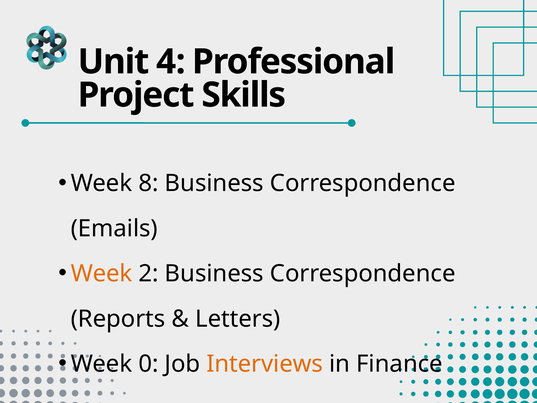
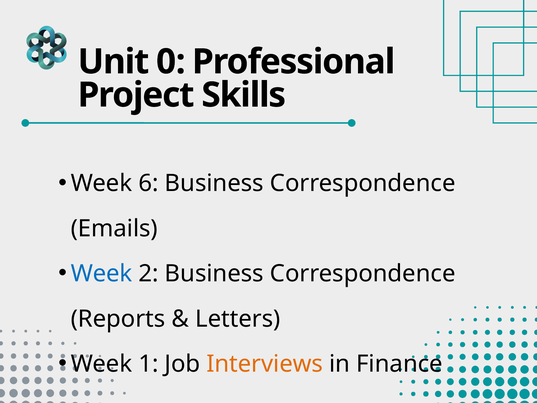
4: 4 -> 0
8: 8 -> 6
Week at (101, 274) colour: orange -> blue
0: 0 -> 1
